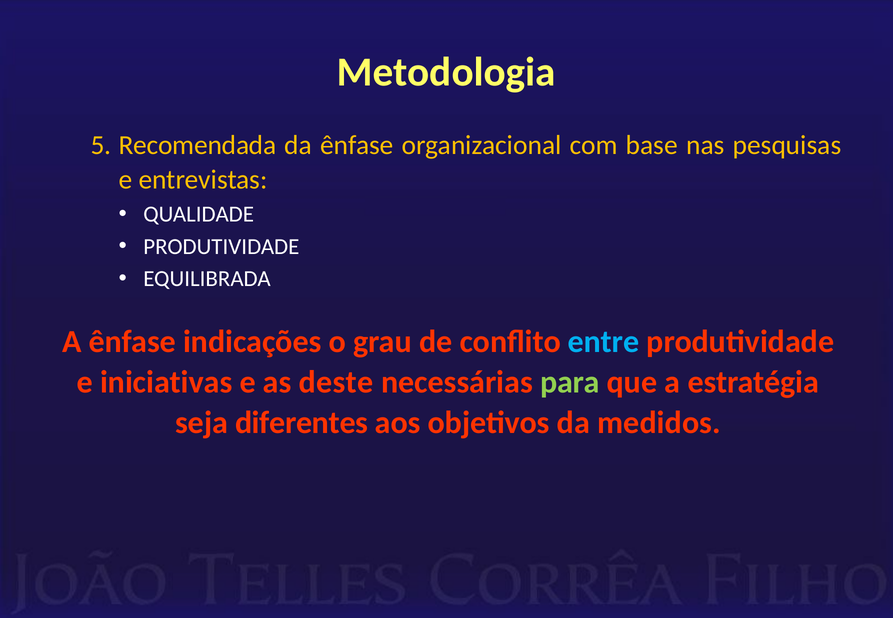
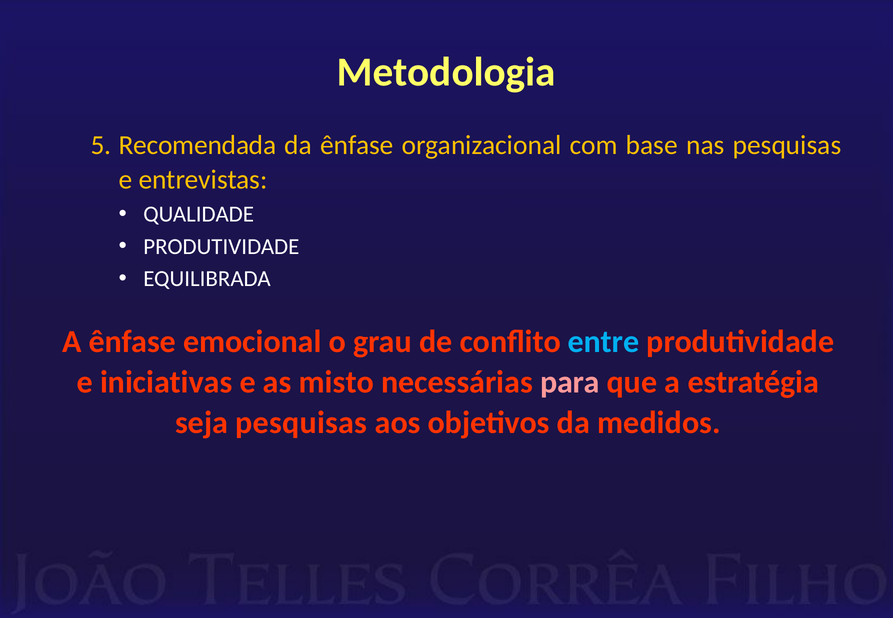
indicações: indicações -> emocional
deste: deste -> misto
para colour: light green -> pink
seja diferentes: diferentes -> pesquisas
